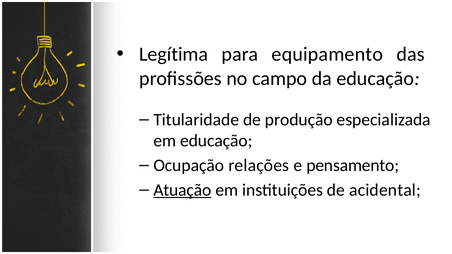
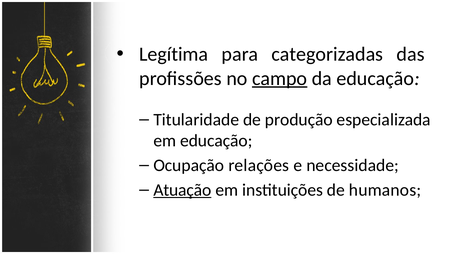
equipamento: equipamento -> categorizadas
campo underline: none -> present
pensamento: pensamento -> necessidade
acidental: acidental -> humanos
